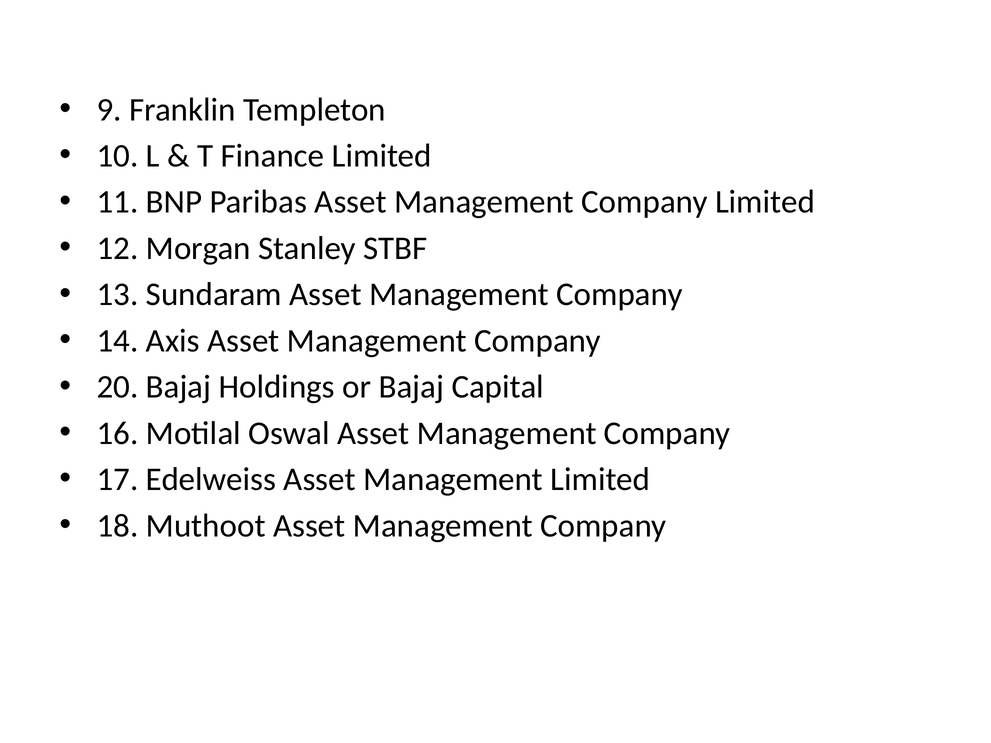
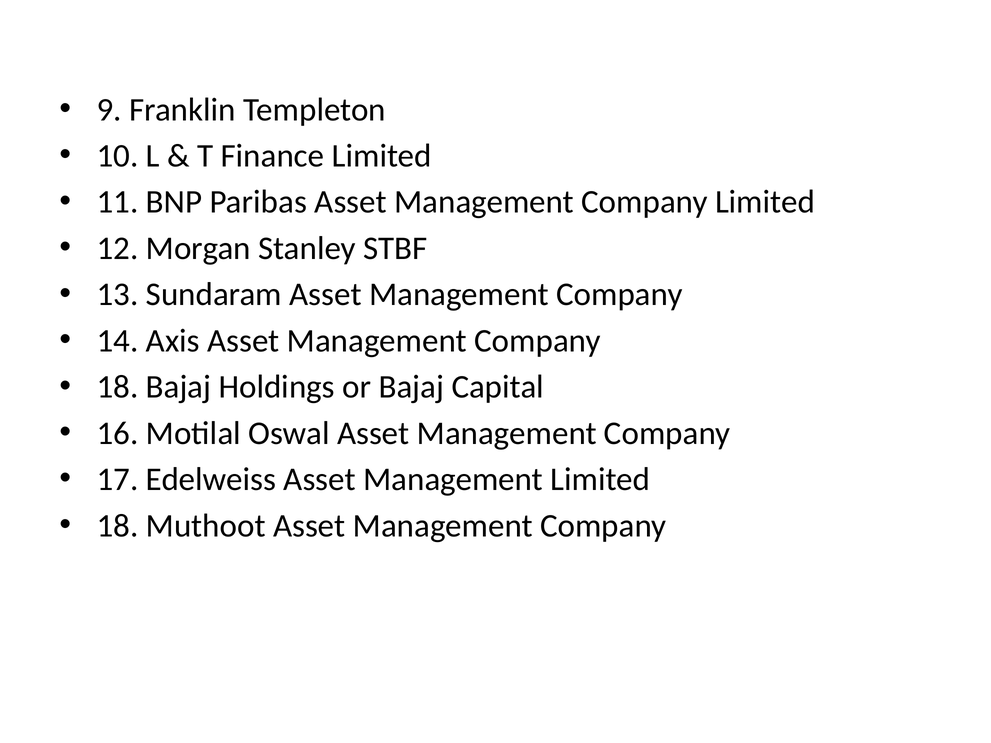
20 at (118, 387): 20 -> 18
